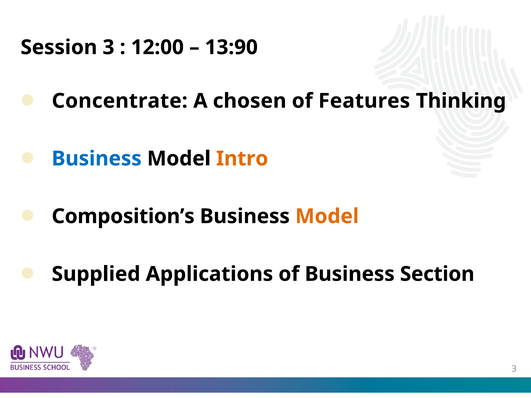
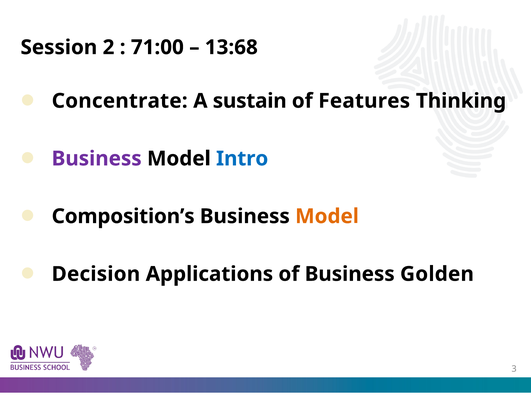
Session 3: 3 -> 2
12:00: 12:00 -> 71:00
13:90: 13:90 -> 13:68
chosen: chosen -> sustain
Business at (97, 159) colour: blue -> purple
Intro colour: orange -> blue
Supplied: Supplied -> Decision
Section: Section -> Golden
